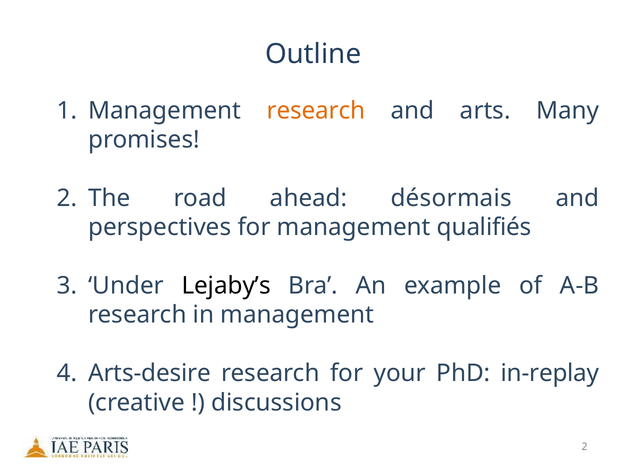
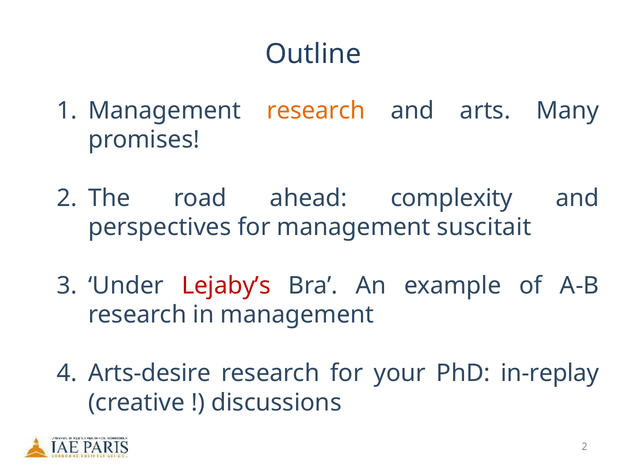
désormais: désormais -> complexity
qualifiés: qualifiés -> suscitait
Lejaby’s colour: black -> red
